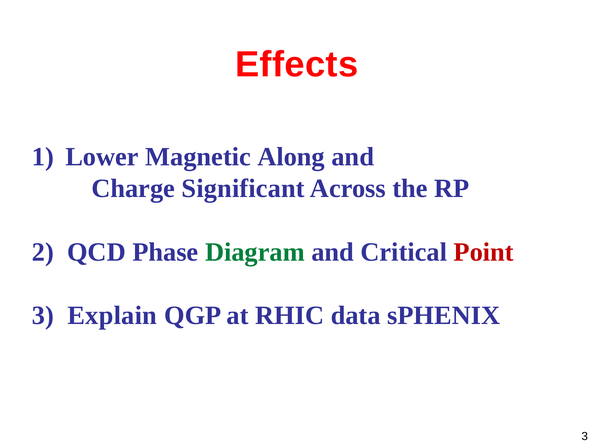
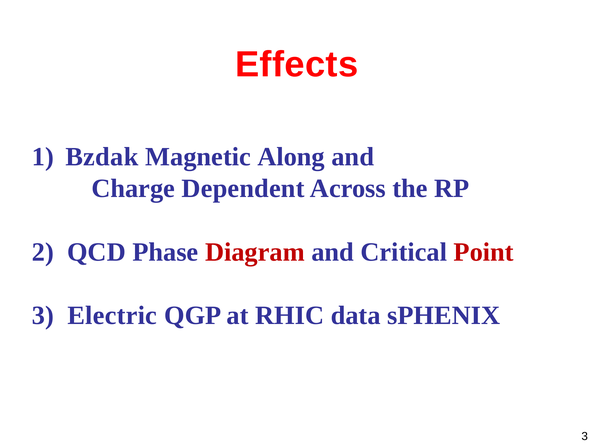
Lower: Lower -> Bzdak
Significant: Significant -> Dependent
Diagram colour: green -> red
Explain: Explain -> Electric
